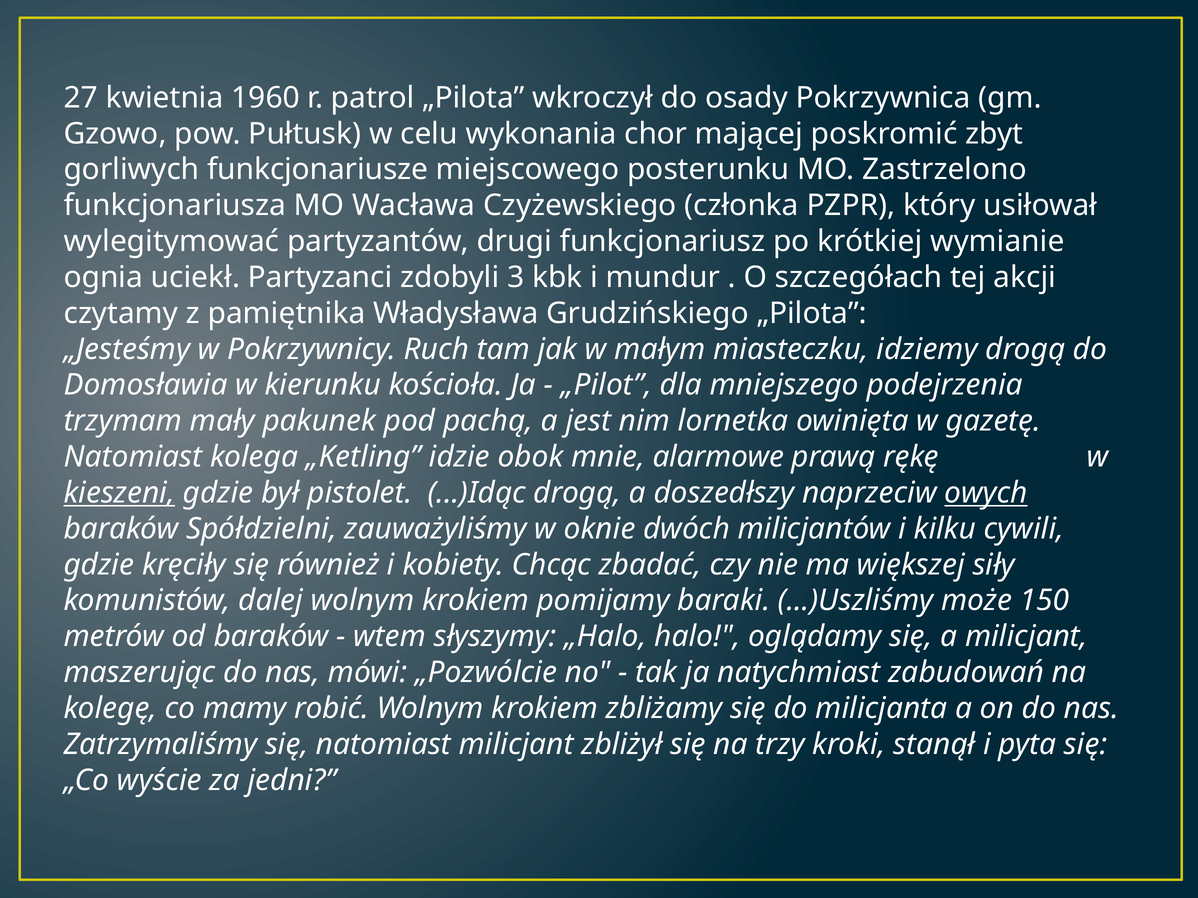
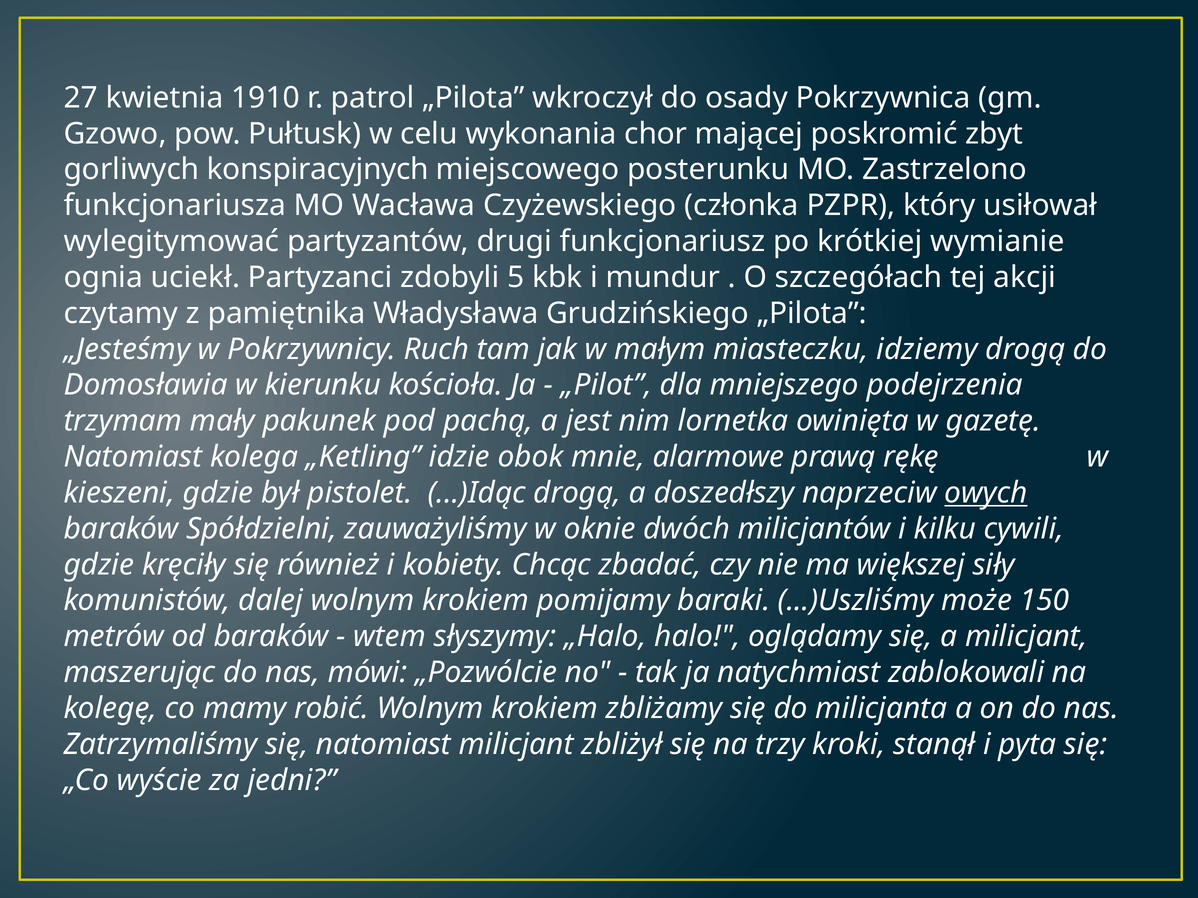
1960: 1960 -> 1910
funkcjonariusze: funkcjonariusze -> konspiracyjnych
3: 3 -> 5
kieszeni underline: present -> none
zabudowań: zabudowań -> zablokowali
